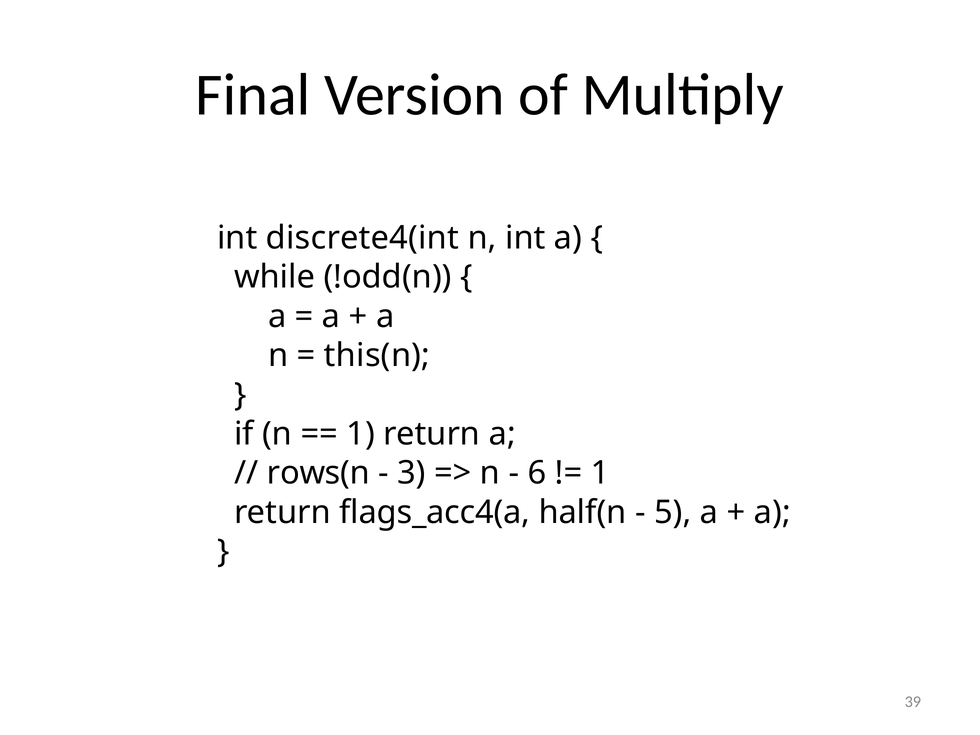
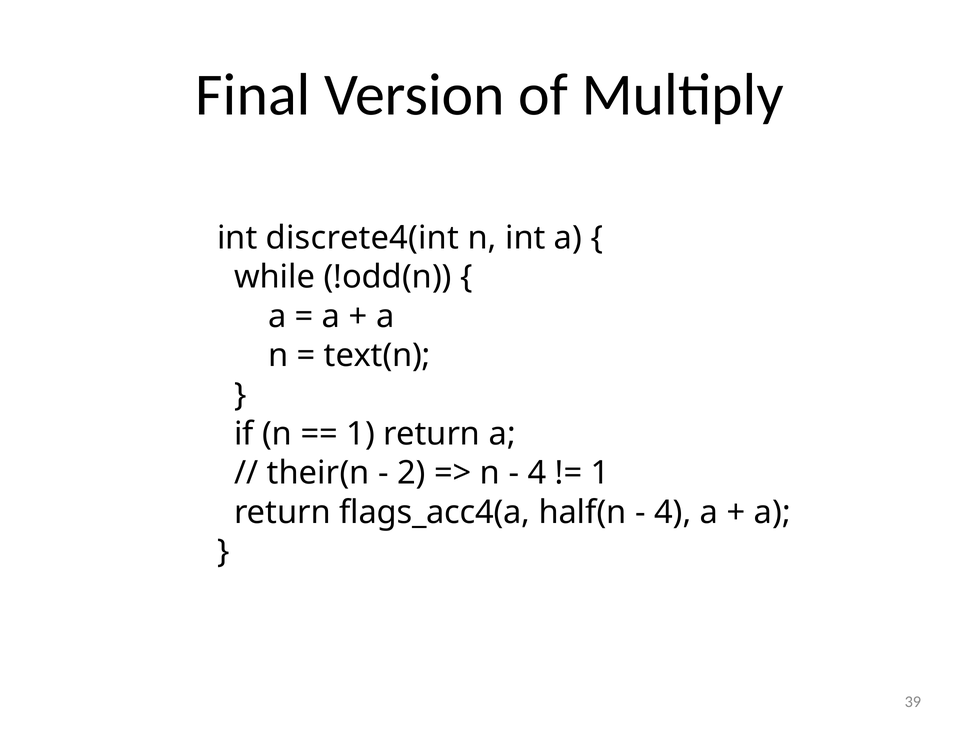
this(n: this(n -> text(n
rows(n: rows(n -> their(n
3: 3 -> 2
6 at (537, 473): 6 -> 4
5 at (673, 512): 5 -> 4
